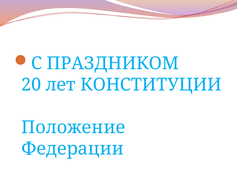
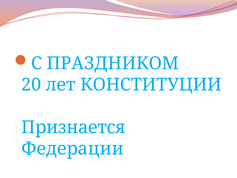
Положение: Положение -> Признается
